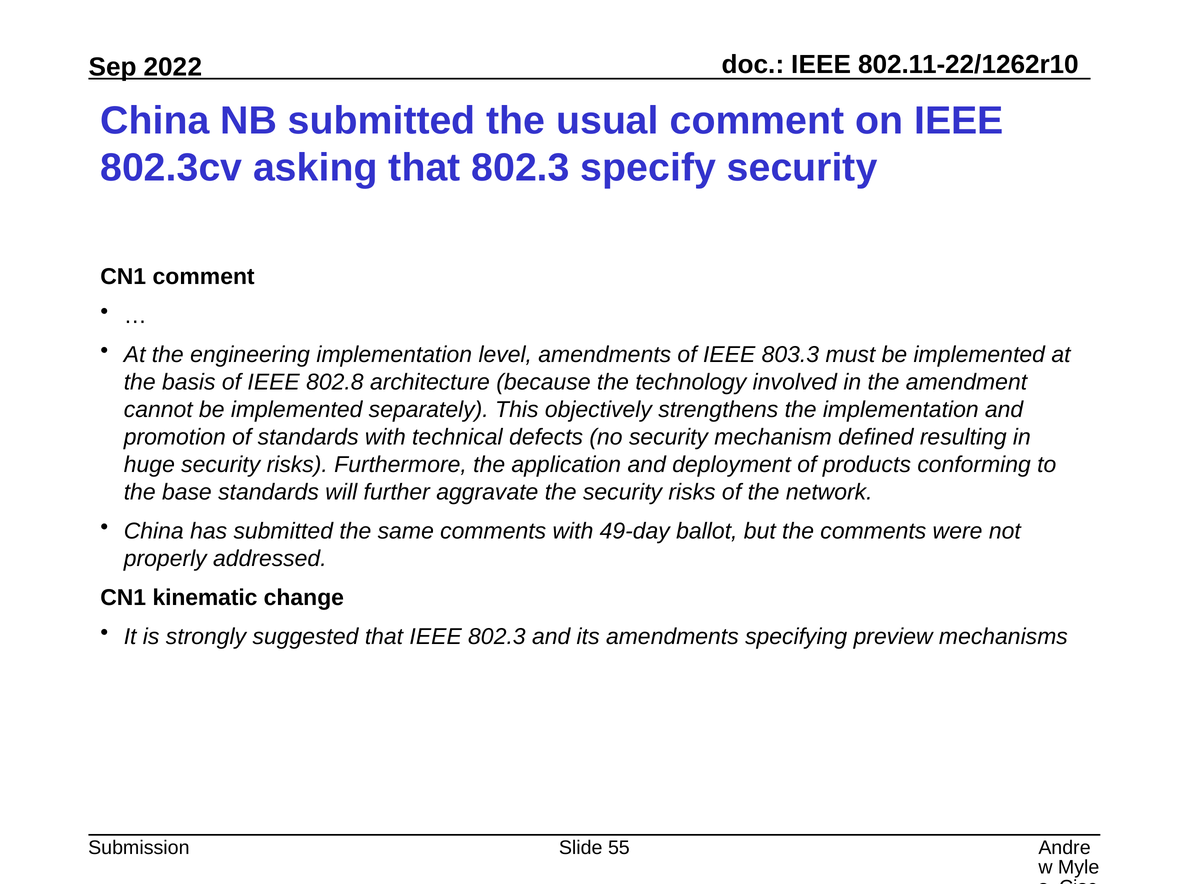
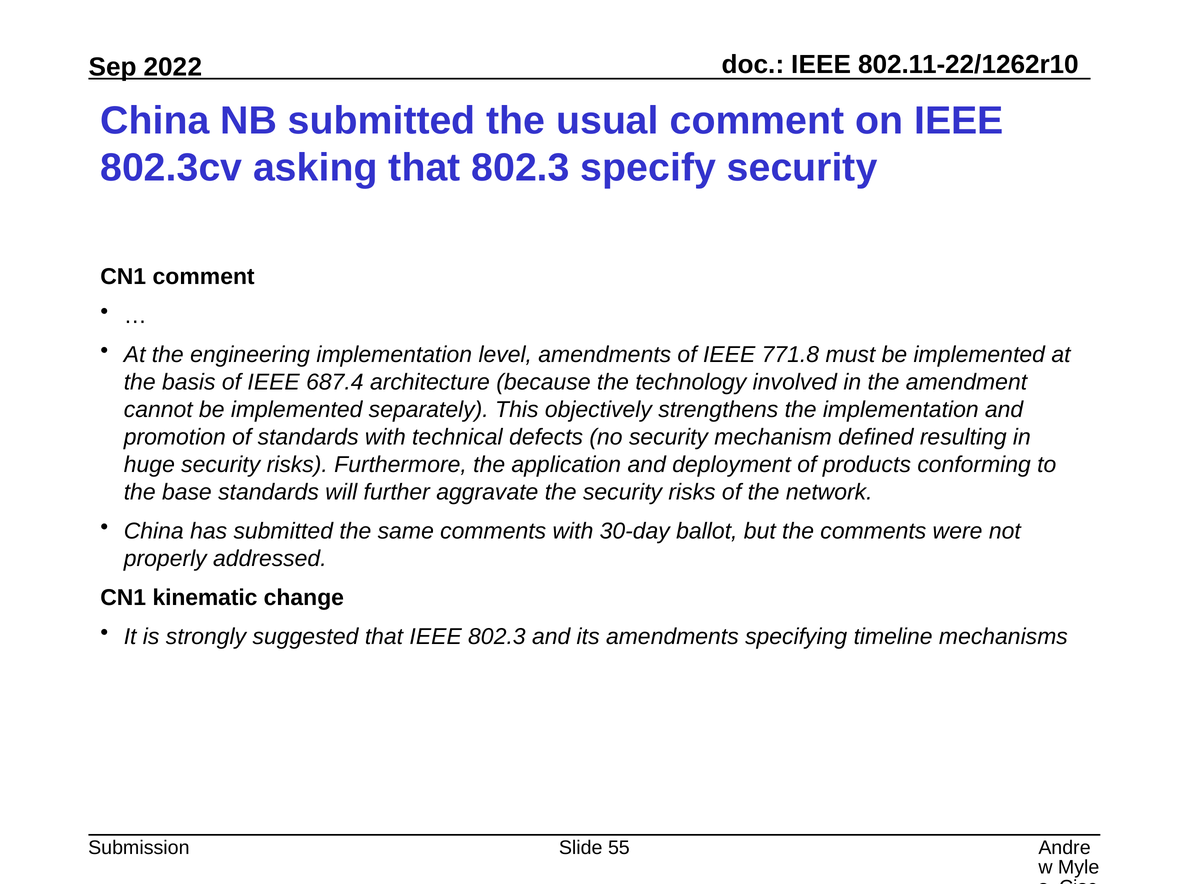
803.3: 803.3 -> 771.8
802.8: 802.8 -> 687.4
49-day: 49-day -> 30-day
preview: preview -> timeline
